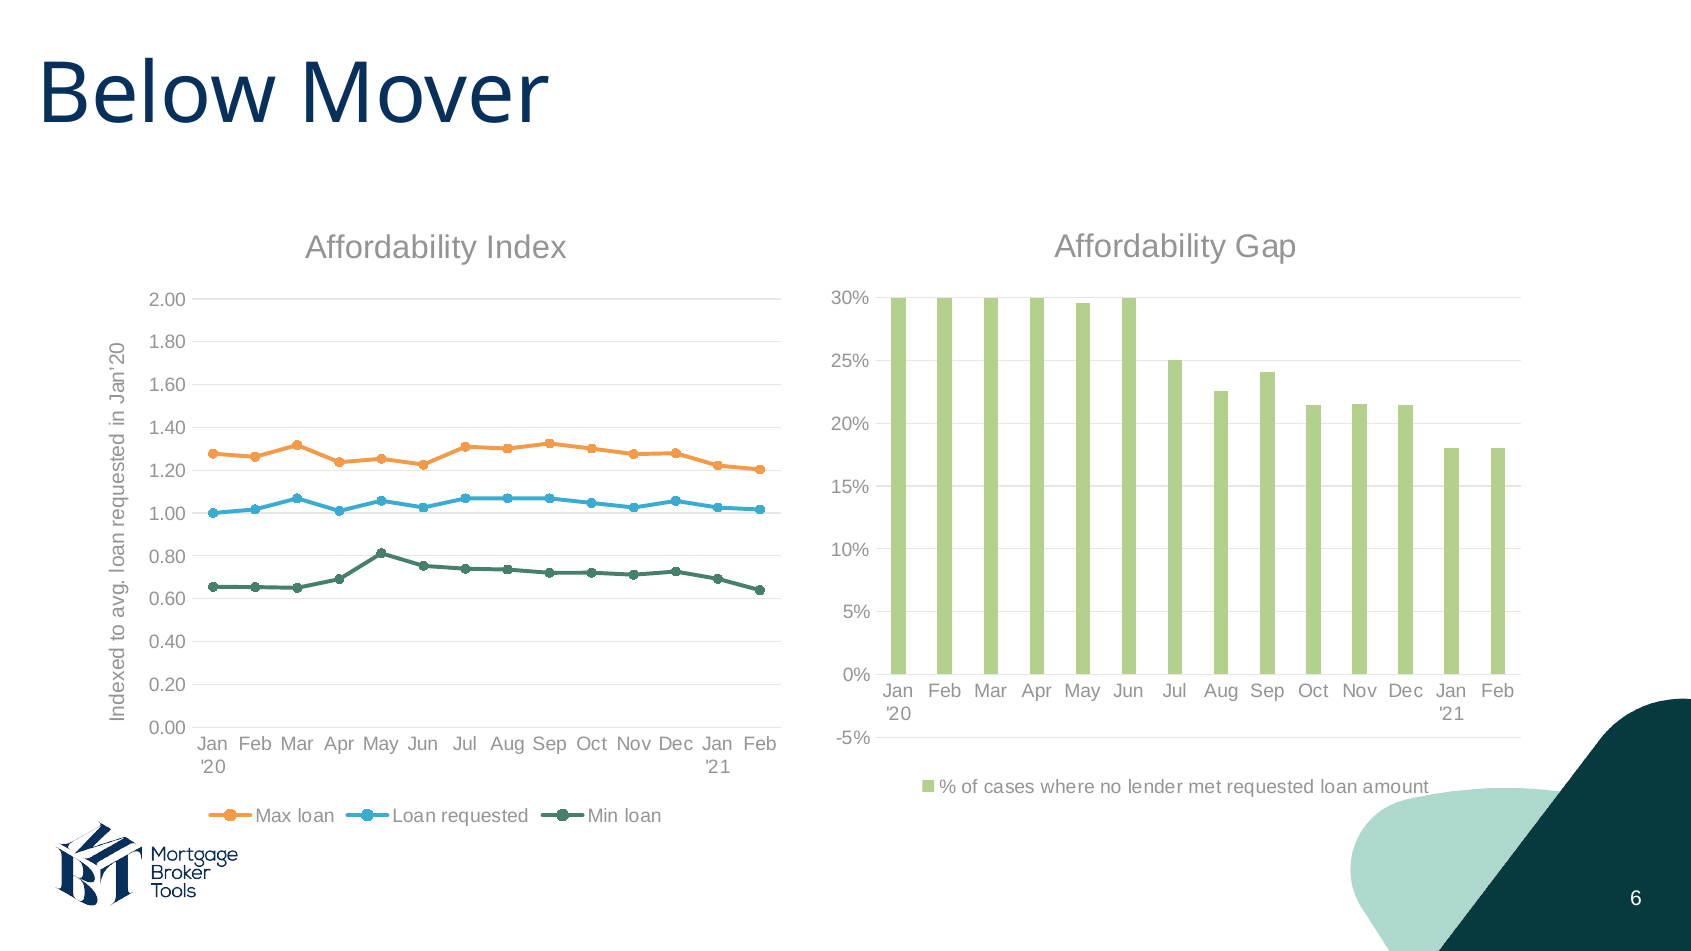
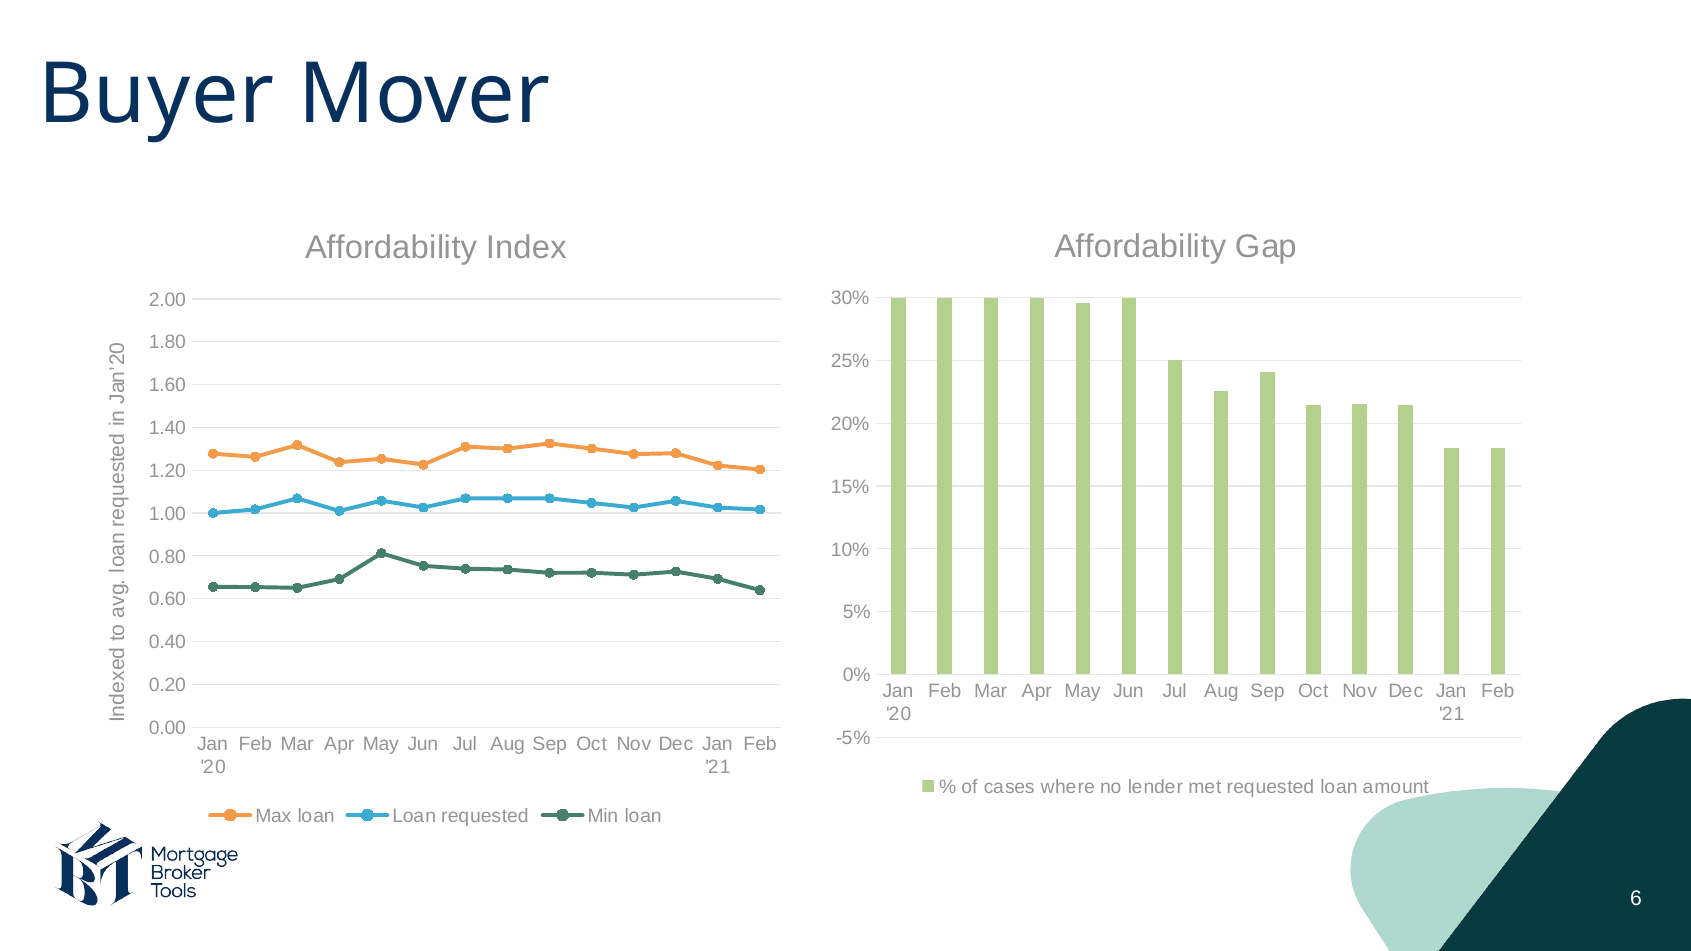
Below: Below -> Buyer
